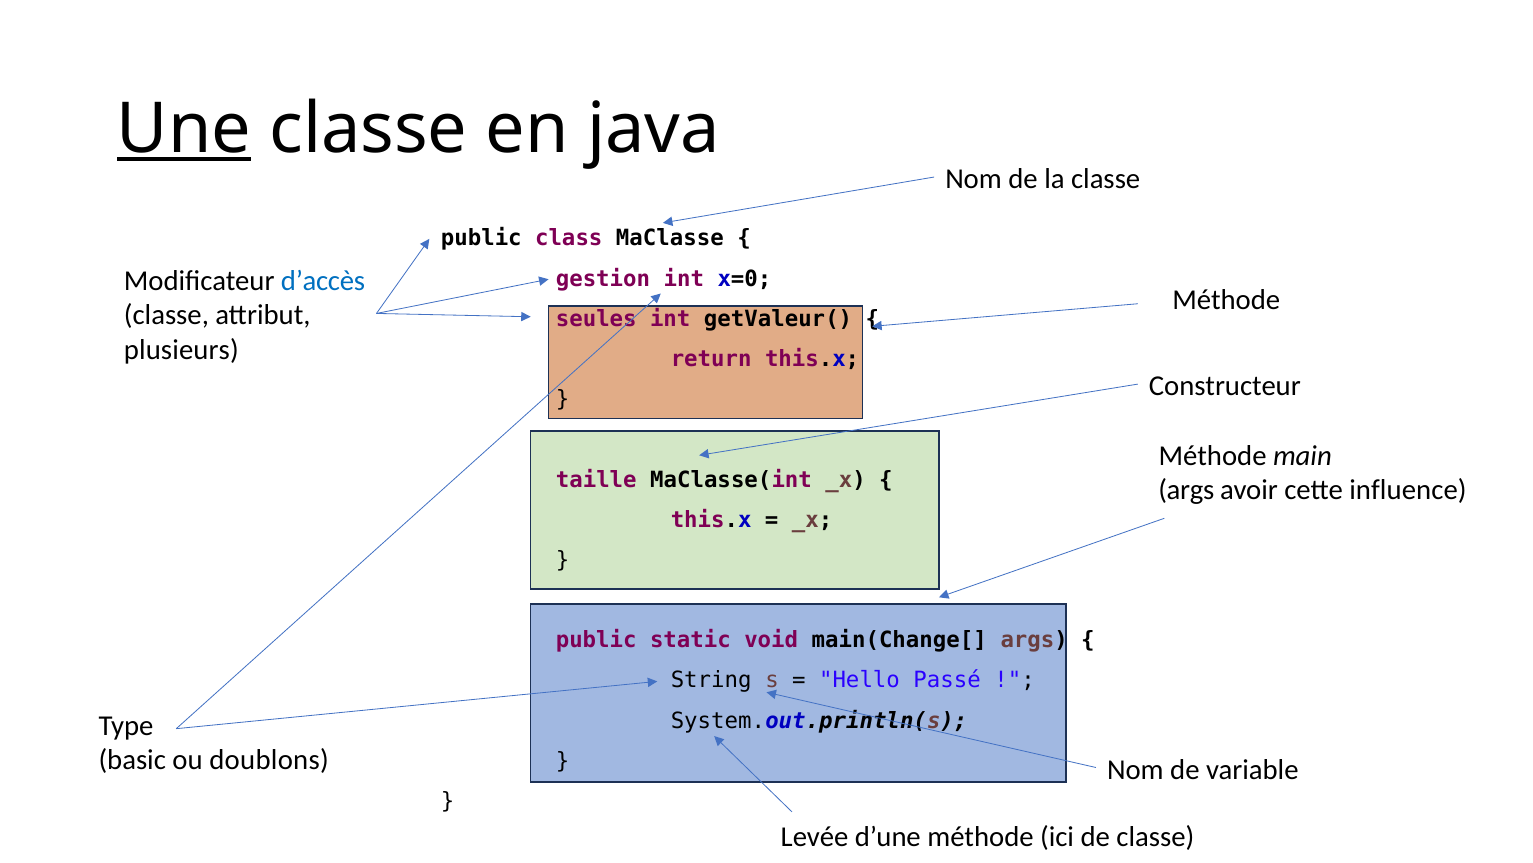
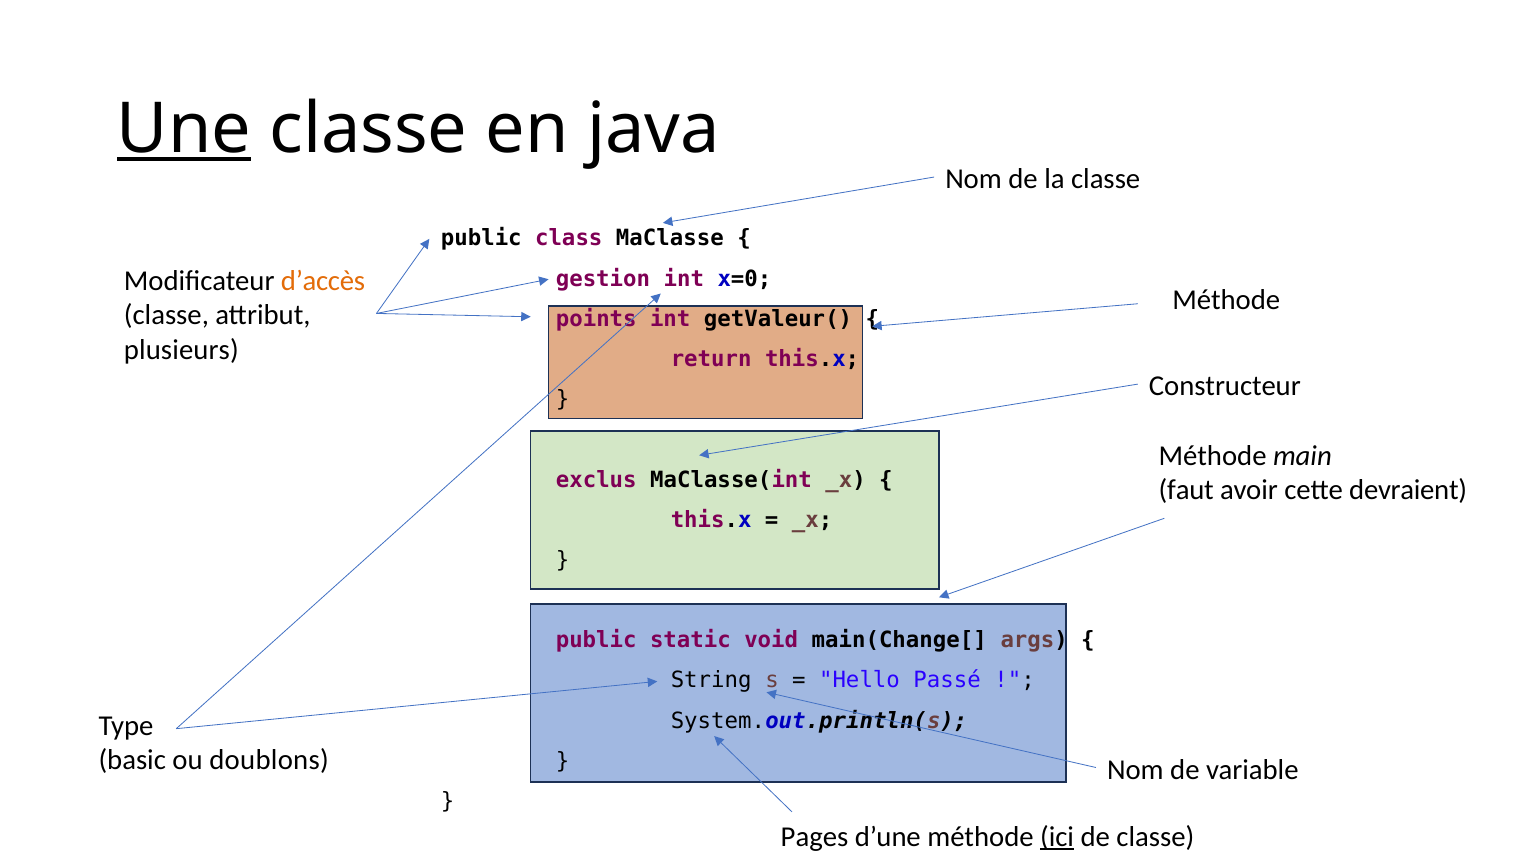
d’accès colour: blue -> orange
seules: seules -> points
taille: taille -> exclus
args at (1186, 490): args -> faut
influence: influence -> devraient
Levée: Levée -> Pages
ici underline: none -> present
